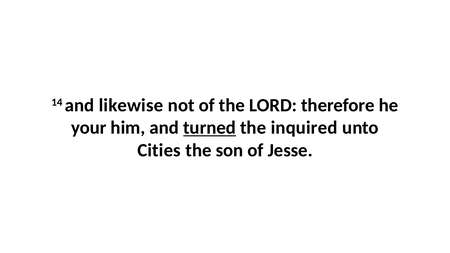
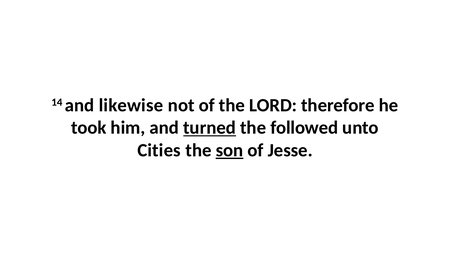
your: your -> took
inquired: inquired -> followed
son underline: none -> present
